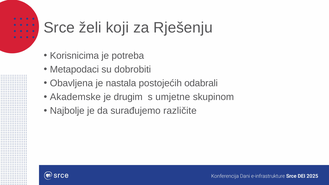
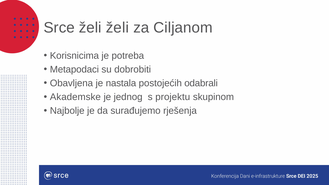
želi koji: koji -> želi
Rješenju: Rješenju -> Ciljanom
drugim: drugim -> jednog
umjetne: umjetne -> projektu
različite: različite -> rješenja
